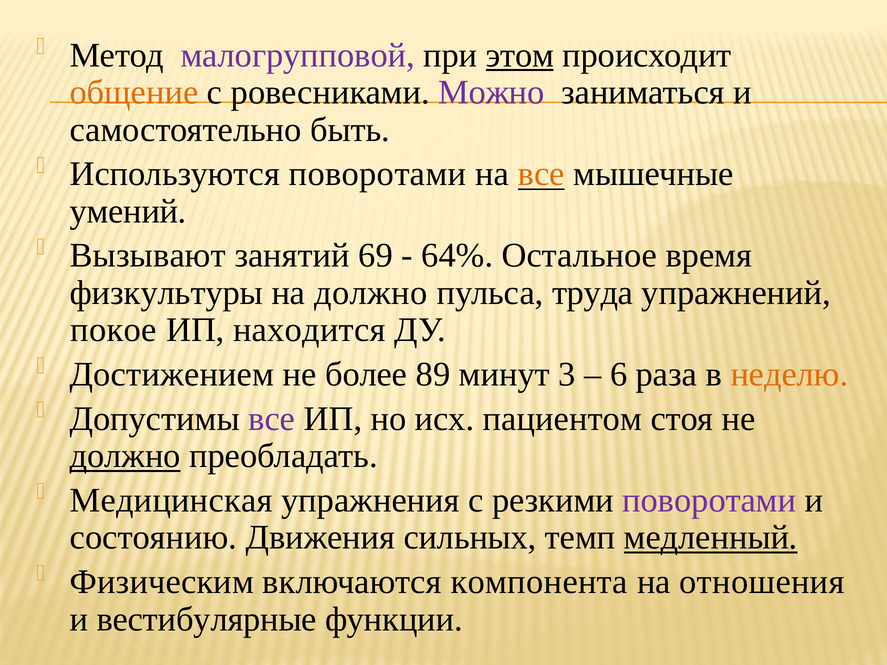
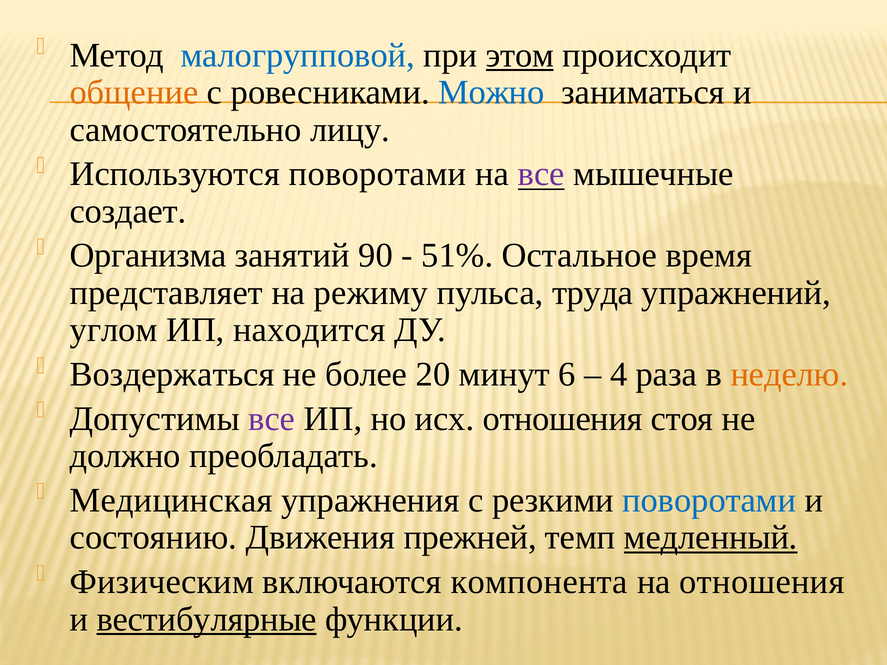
малогрупповой colour: purple -> blue
Можно colour: purple -> blue
быть: быть -> лицу
все at (541, 174) colour: orange -> purple
умений: умений -> создает
Вызывают: Вызывают -> Организма
69: 69 -> 90
64%: 64% -> 51%
физкультуры: физкультуры -> представляет
на должно: должно -> режиму
покое: покое -> углом
Достижением: Достижением -> Воздержаться
89: 89 -> 20
3: 3 -> 6
6: 6 -> 4
исх пациентом: пациентом -> отношения
должно at (125, 456) underline: present -> none
поворотами at (709, 501) colour: purple -> blue
сильных: сильных -> прежней
вестибулярные underline: none -> present
